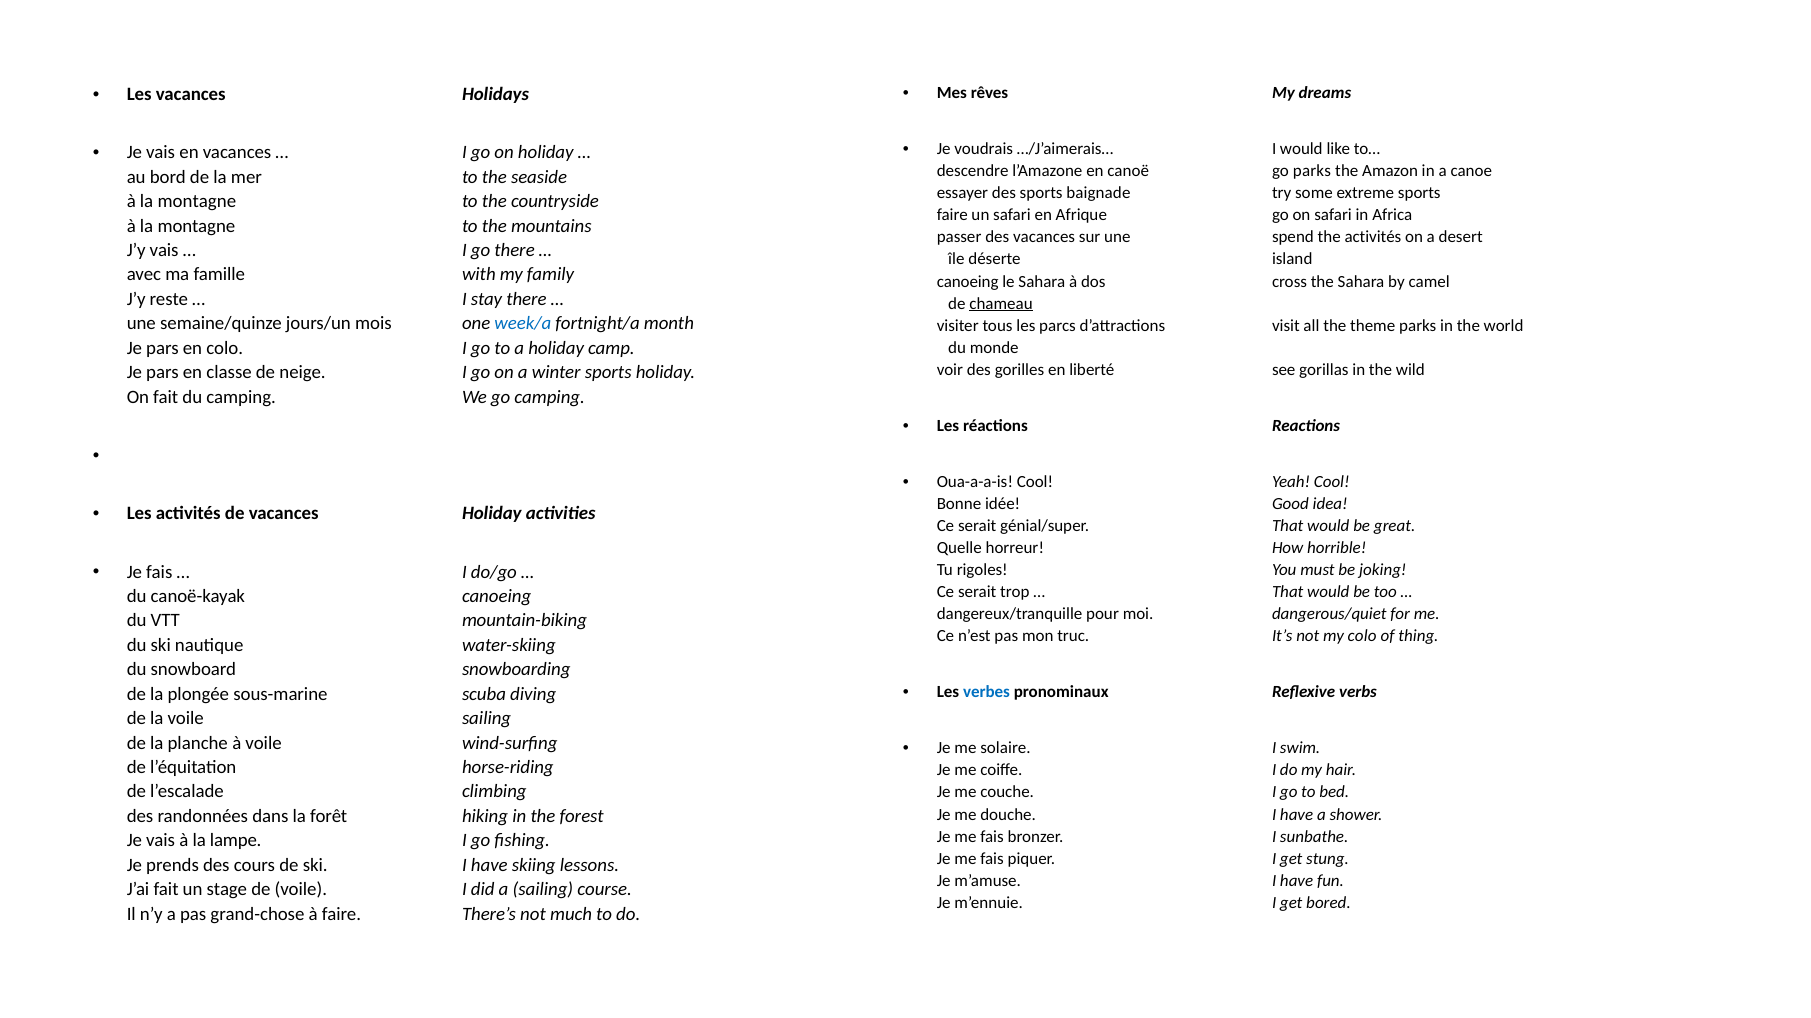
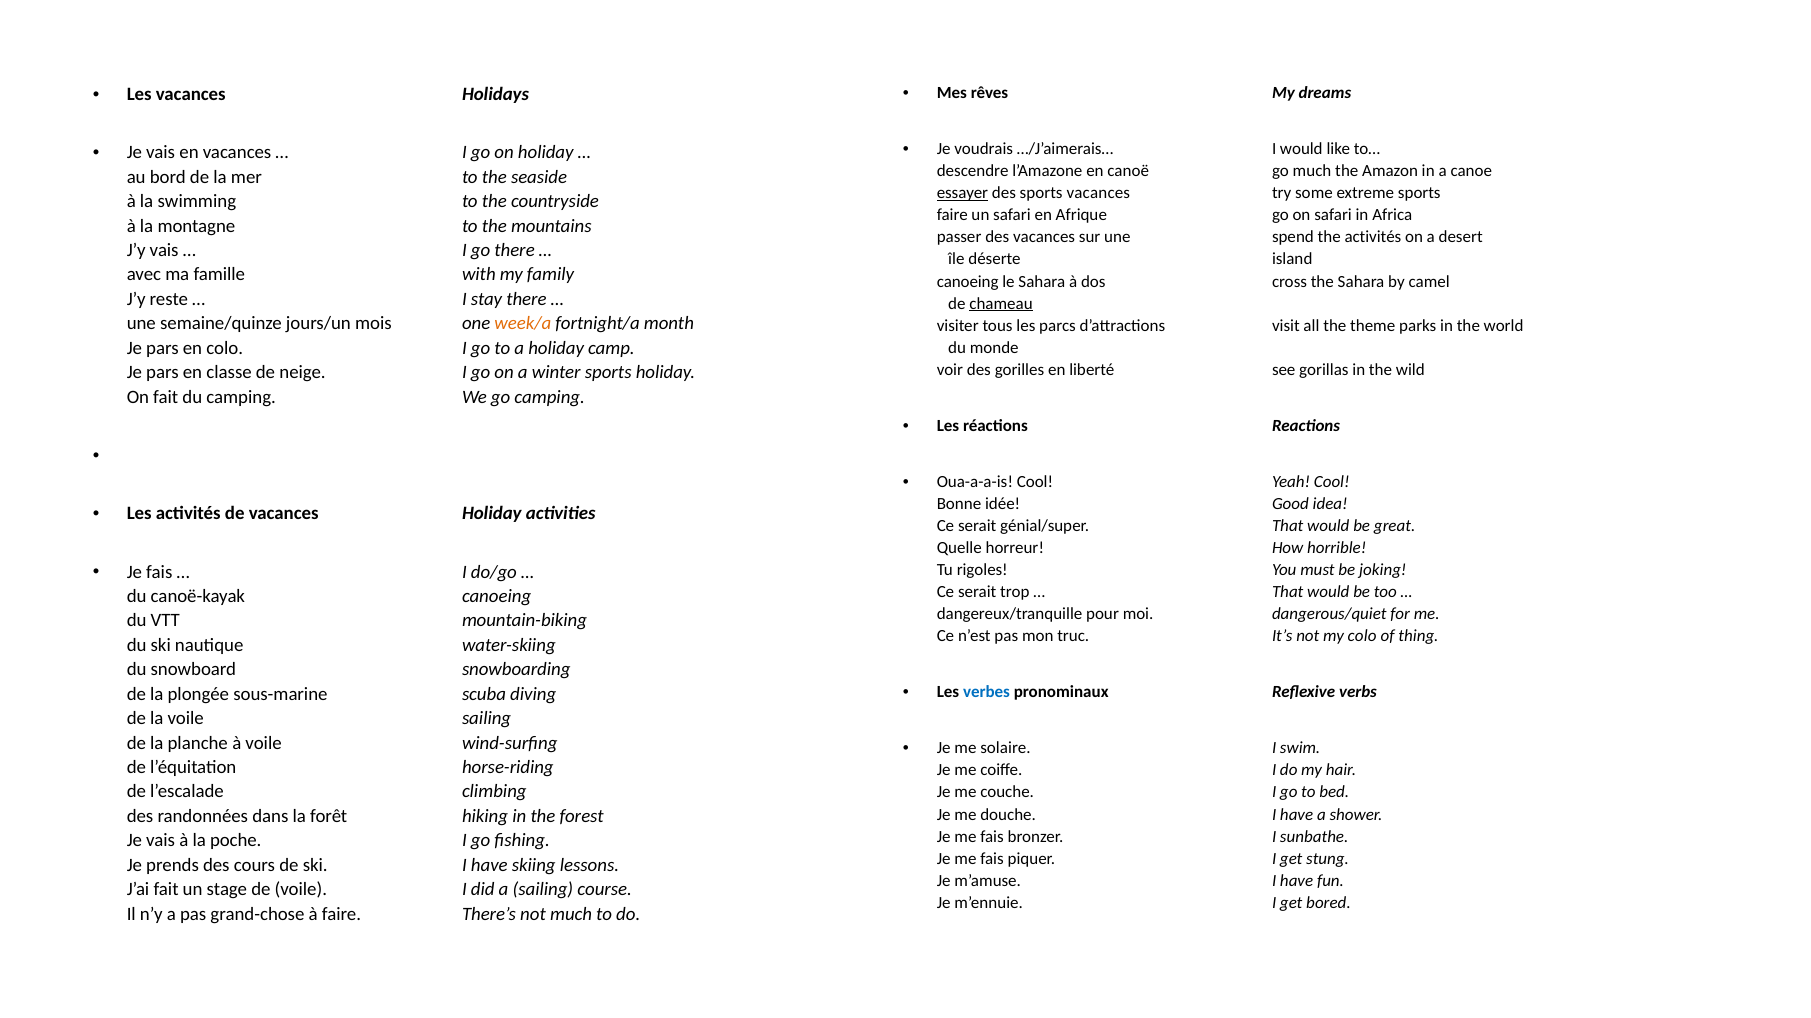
go parks: parks -> much
essayer underline: none -> present
sports baignade: baignade -> vacances
montagne at (197, 202): montagne -> swimming
week/a colour: blue -> orange
lampe: lampe -> poche
